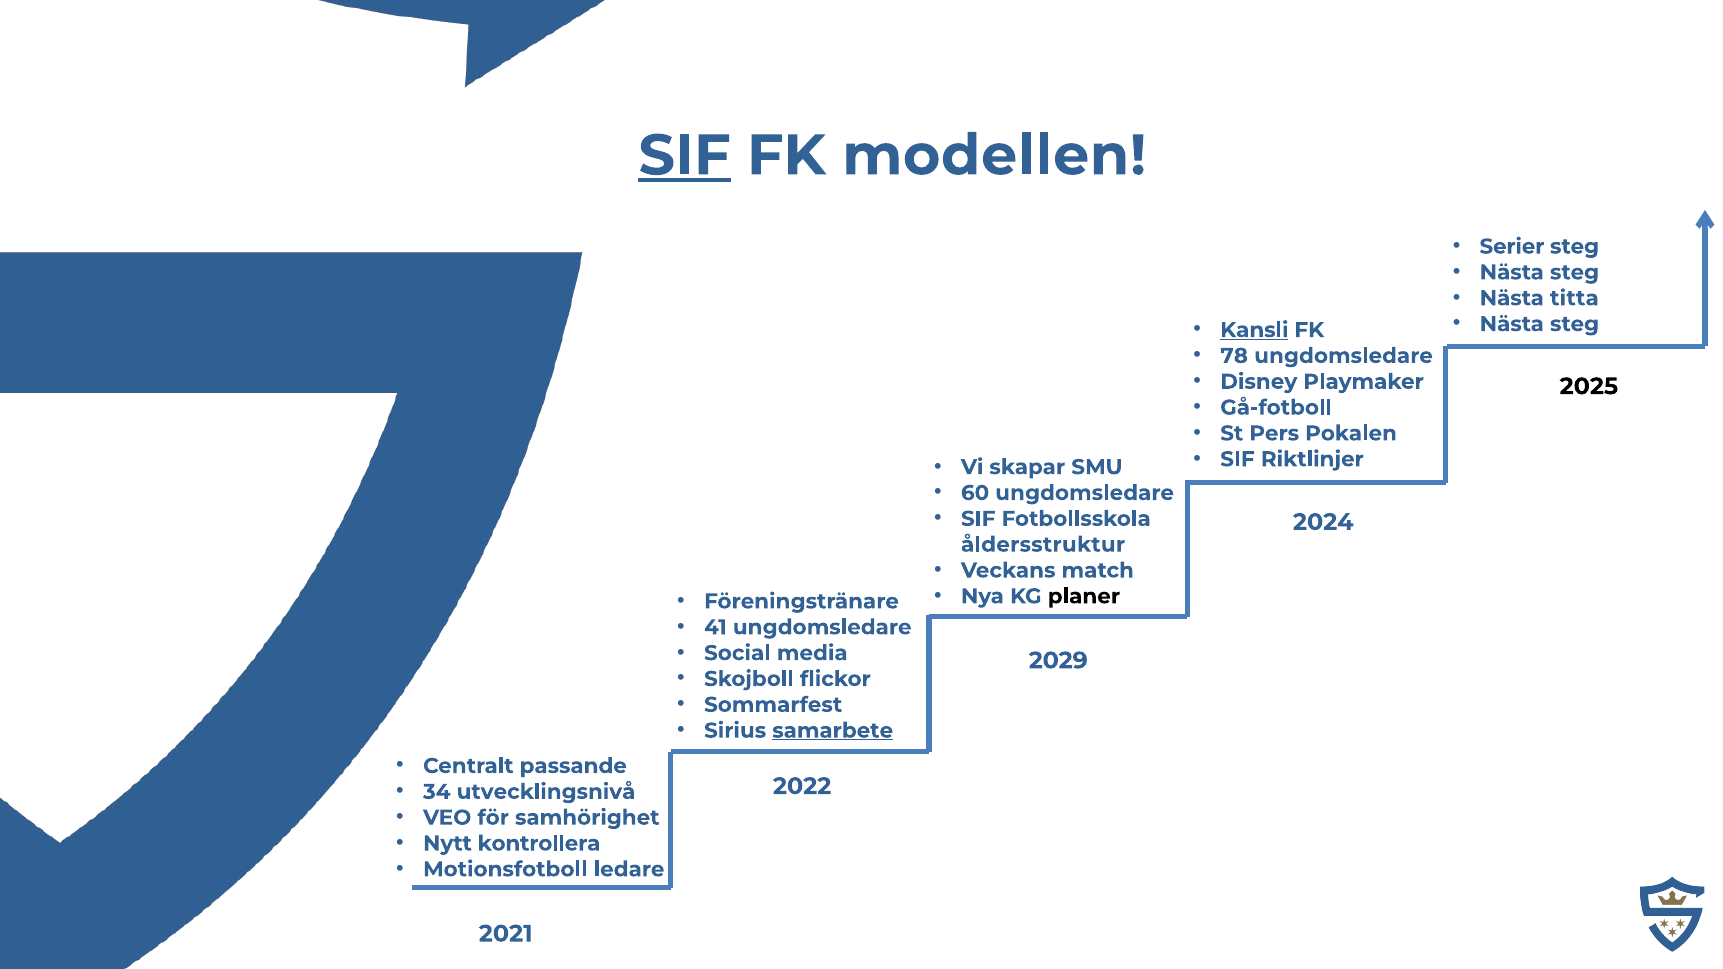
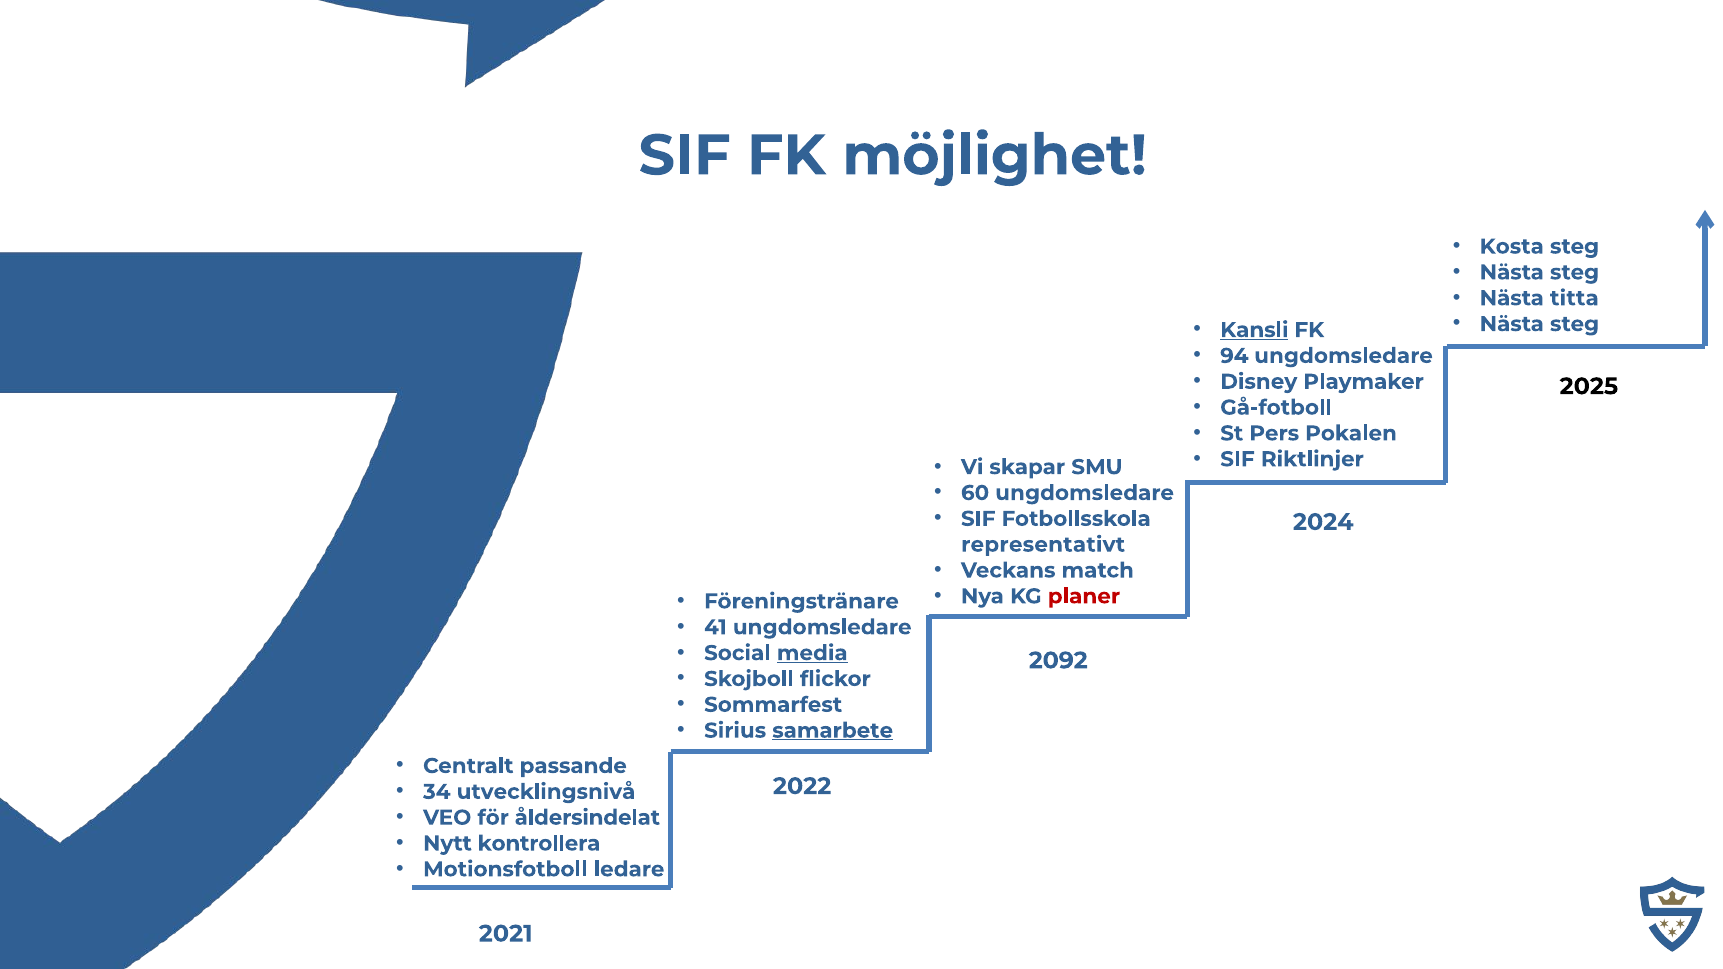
SIF at (685, 156) underline: present -> none
modellen: modellen -> möjlighet
Serier: Serier -> Kosta
78: 78 -> 94
åldersstruktur: åldersstruktur -> representativt
planer colour: black -> red
media underline: none -> present
2029: 2029 -> 2092
samhörighet: samhörighet -> åldersindelat
